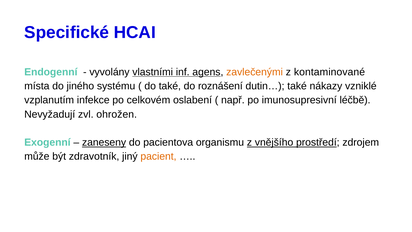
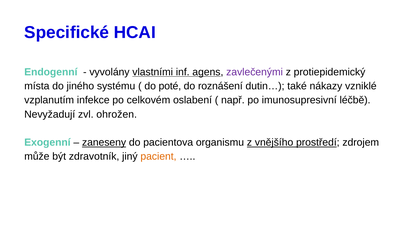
zavlečenými colour: orange -> purple
kontaminované: kontaminované -> protiepidemický
do také: také -> poté
